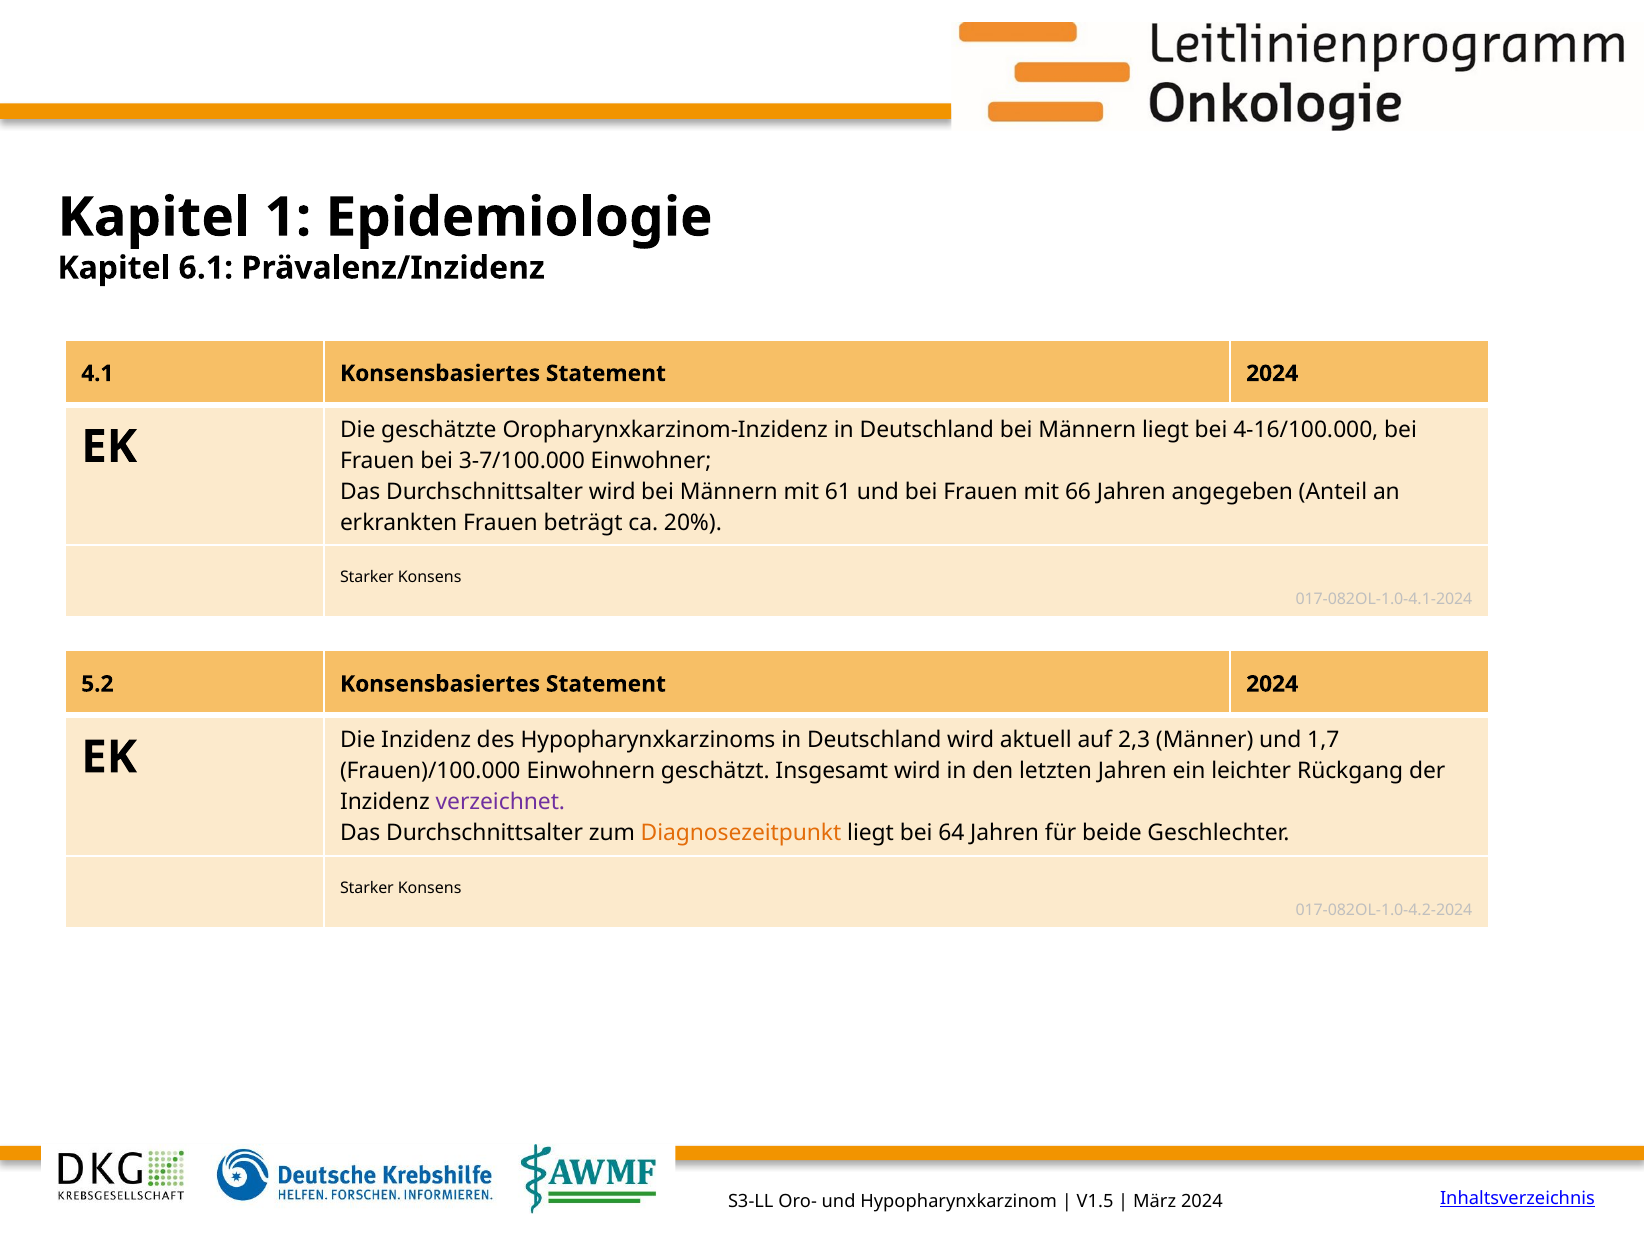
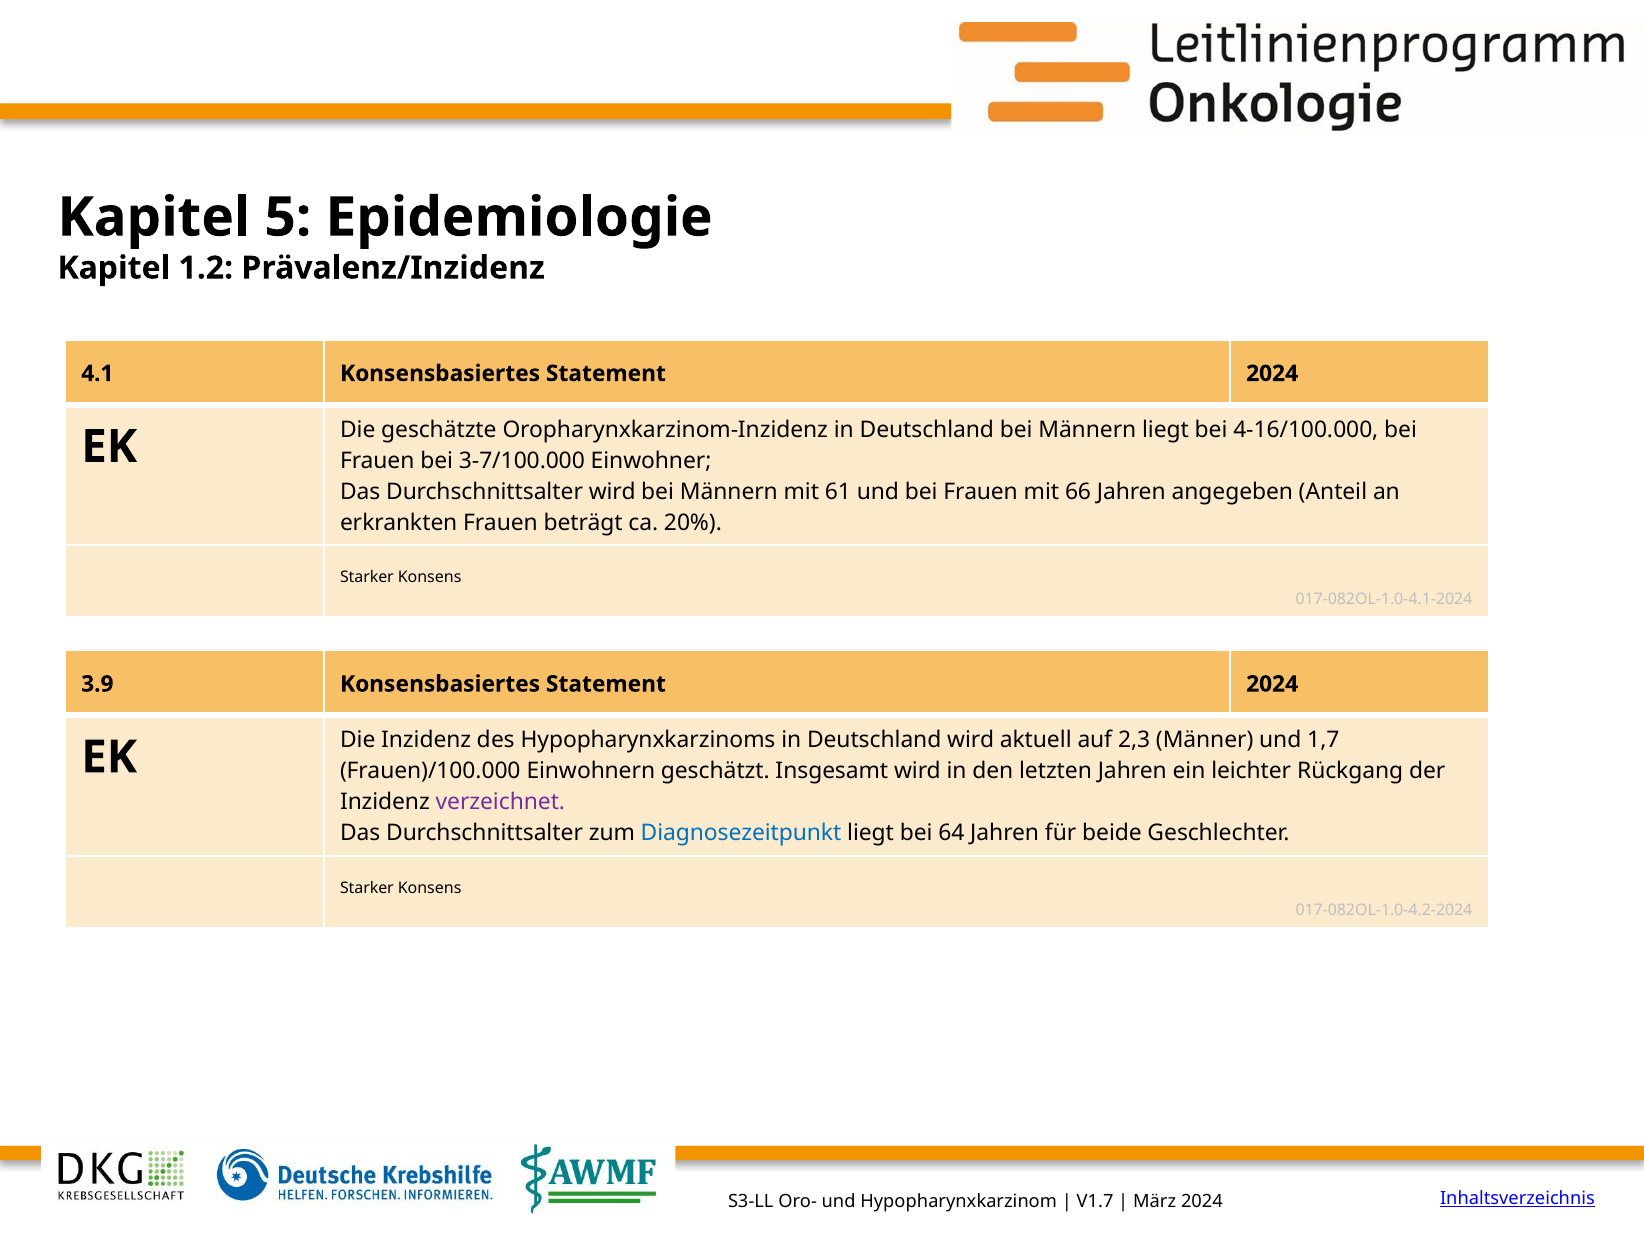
1: 1 -> 5
6.1: 6.1 -> 1.2
5.2: 5.2 -> 3.9
Diagnosezeitpunkt colour: orange -> blue
V1.5: V1.5 -> V1.7
